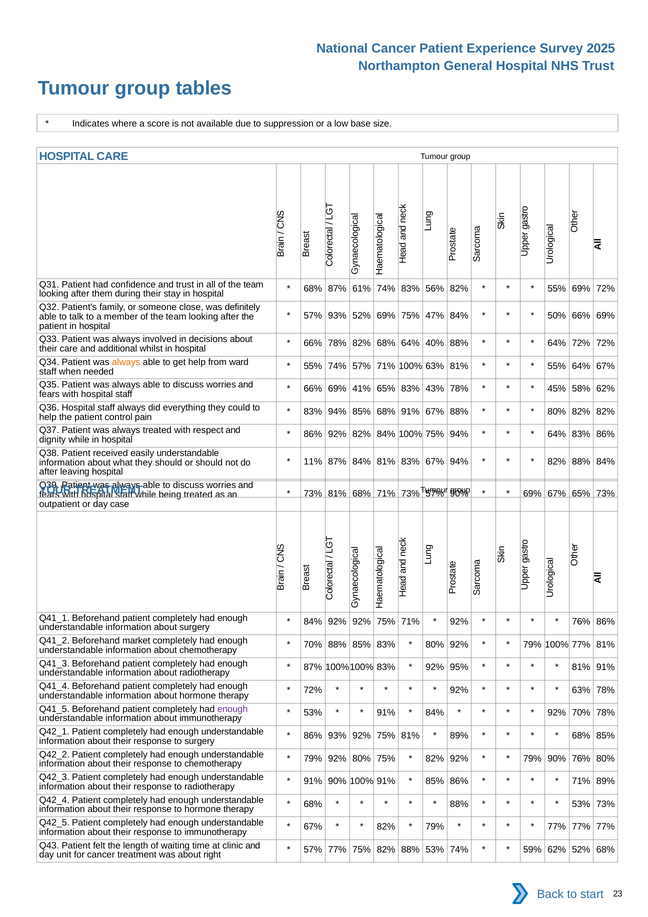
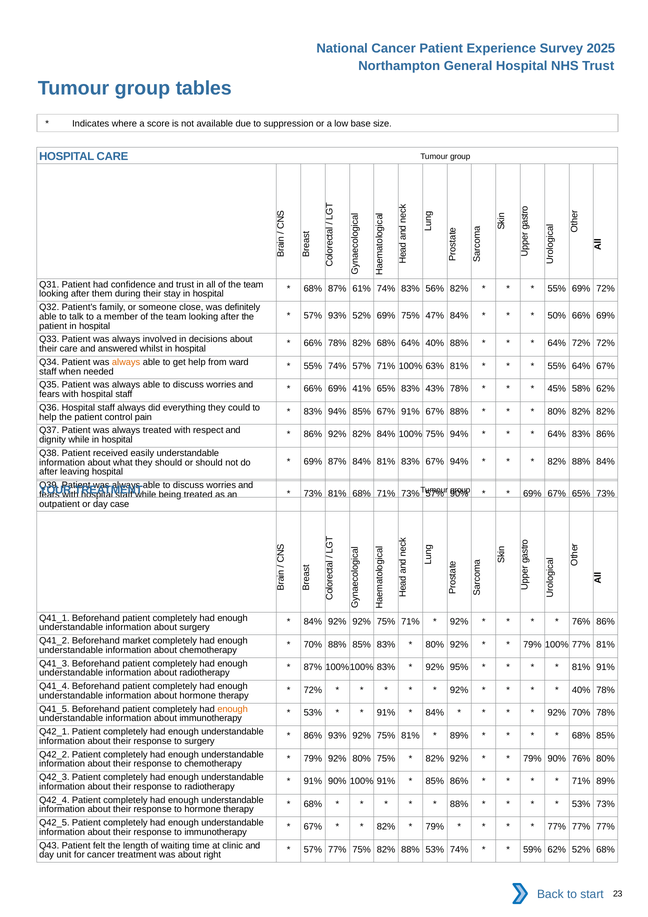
additional: additional -> answered
85% 68%: 68% -> 67%
11% at (313, 462): 11% -> 69%
63% at (581, 690): 63% -> 40%
enough at (233, 709) colour: purple -> orange
